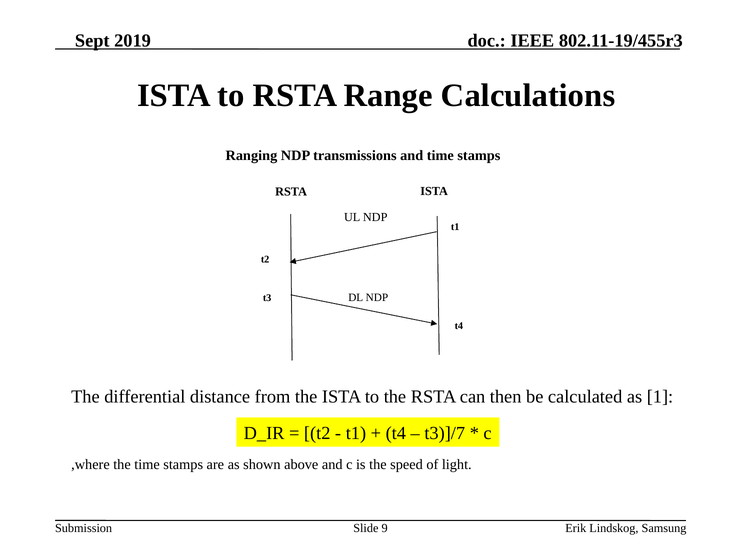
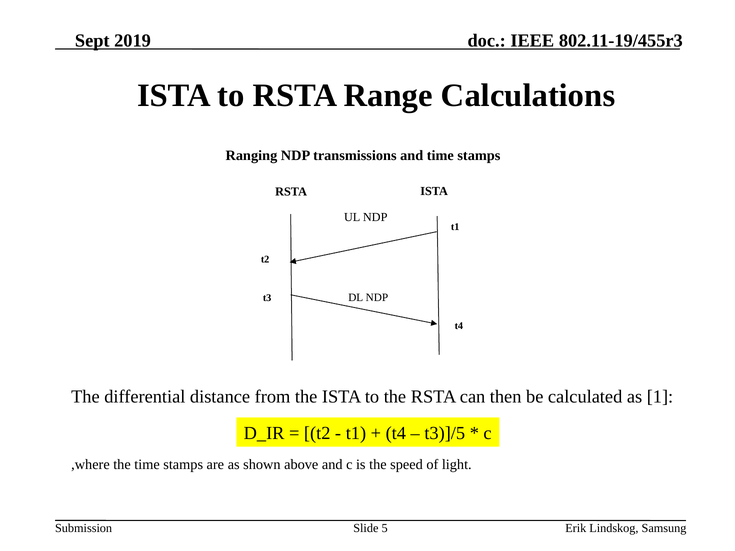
t3)]/7: t3)]/7 -> t3)]/5
9: 9 -> 5
